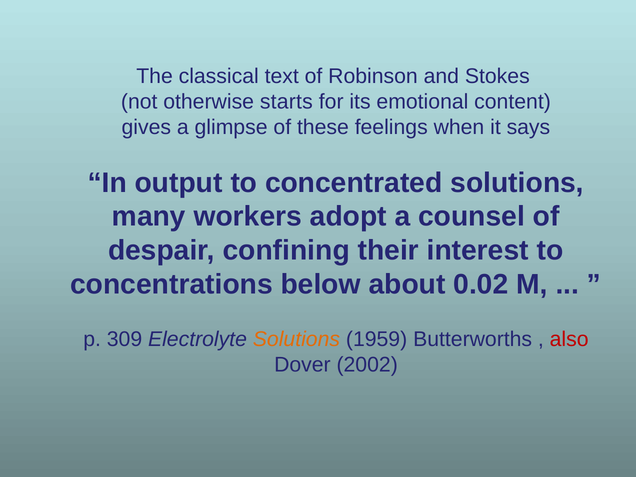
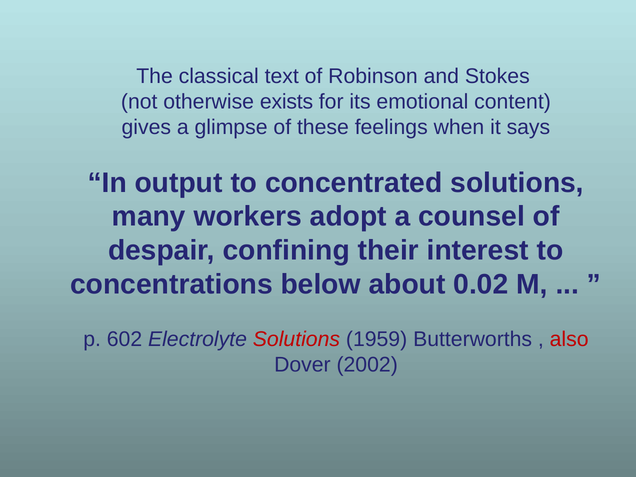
starts: starts -> exists
309: 309 -> 602
Solutions at (296, 339) colour: orange -> red
